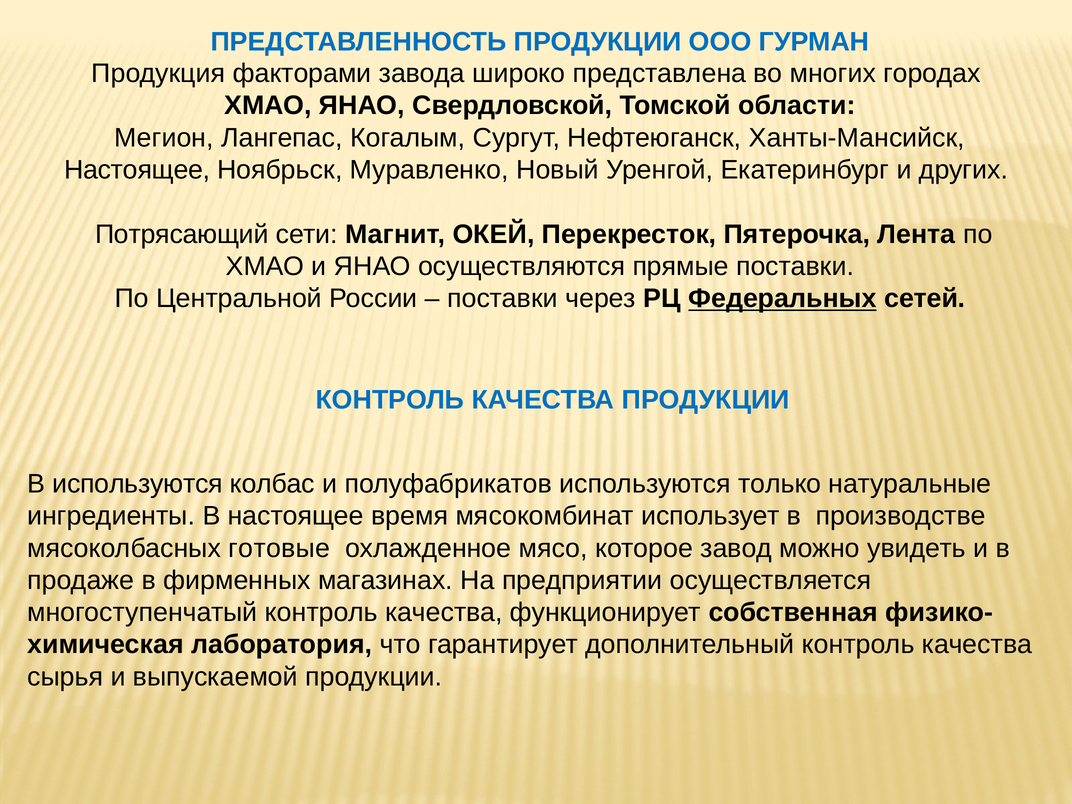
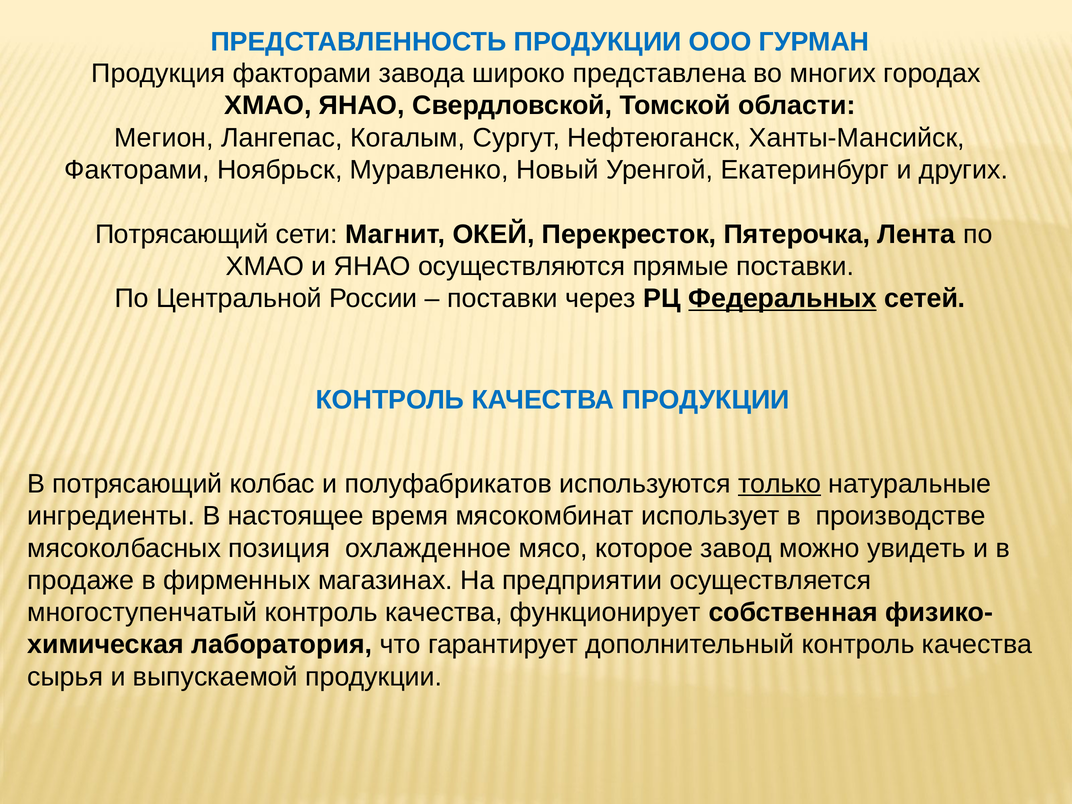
Настоящее at (137, 170): Настоящее -> Факторами
В используются: используются -> потрясающий
только underline: none -> present
готовые: готовые -> позиция
